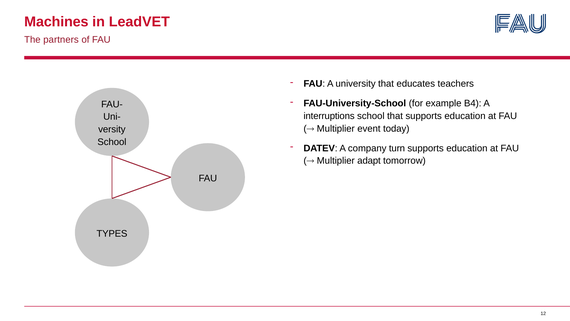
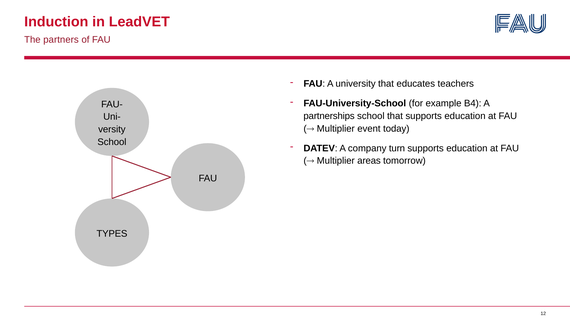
Machines: Machines -> Induction
interruptions: interruptions -> partnerships
adapt: adapt -> areas
